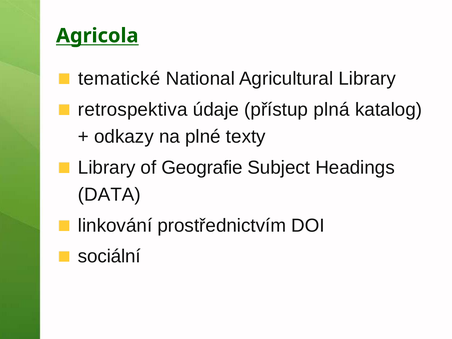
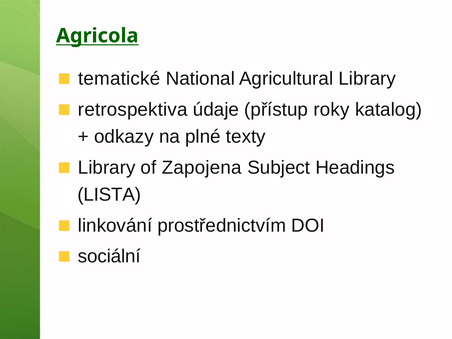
plná: plná -> roky
Geografie: Geografie -> Zapojena
DATA: DATA -> LISTA
